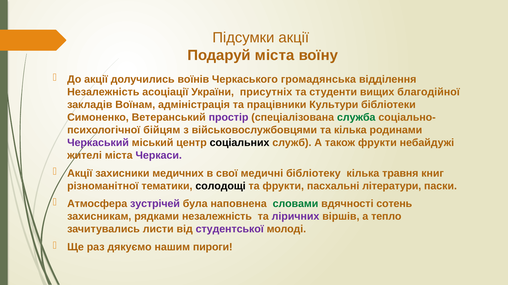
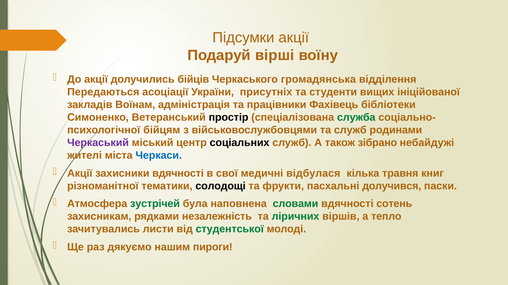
Подаруй міста: міста -> вірші
воїнів: воїнів -> бійців
Незалежність at (103, 92): Незалежність -> Передаються
благодійної: благодійної -> ініційованої
Культури: Культури -> Фахівець
простір colour: purple -> black
та кілька: кілька -> служб
також фрукти: фрукти -> зібрано
Черкаси colour: purple -> blue
захисники медичних: медичних -> вдячності
бібліотеку: бібліотеку -> відбулася
літератури: літератури -> долучився
зустрічей colour: purple -> green
ліричних colour: purple -> green
студентської colour: purple -> green
